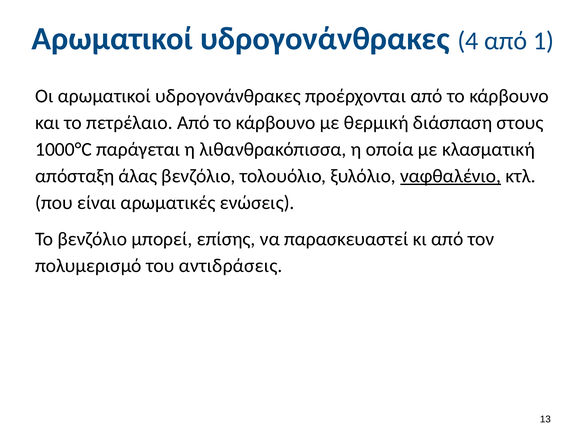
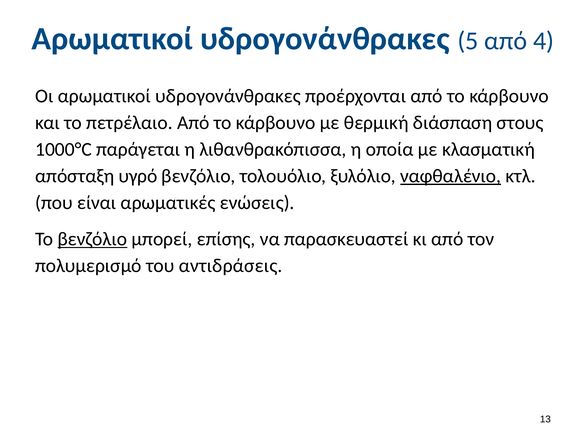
4: 4 -> 5
1: 1 -> 4
άλας: άλας -> υγρό
βενζόλιο at (92, 239) underline: none -> present
